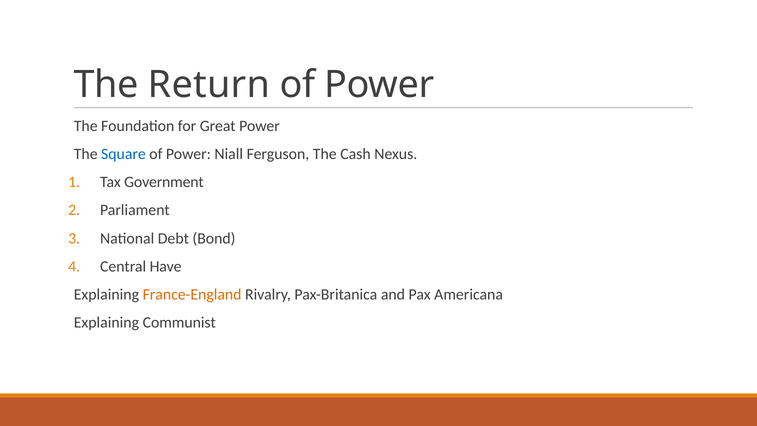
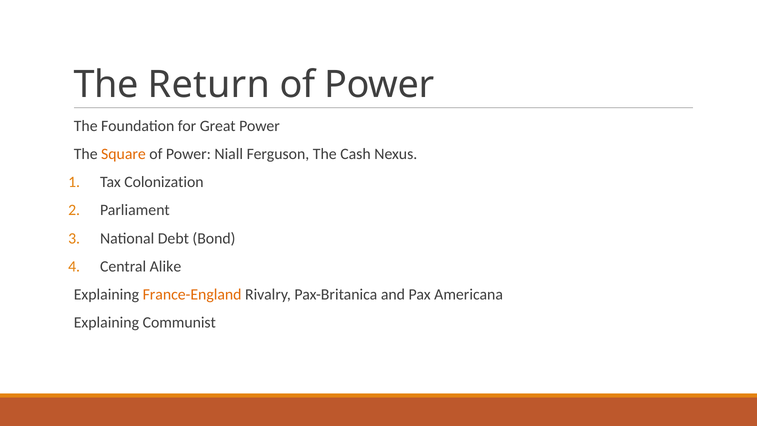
Square colour: blue -> orange
Government: Government -> Colonization
Have: Have -> Alike
